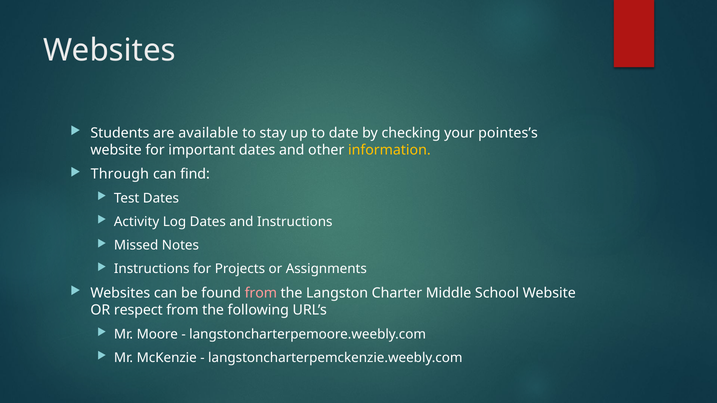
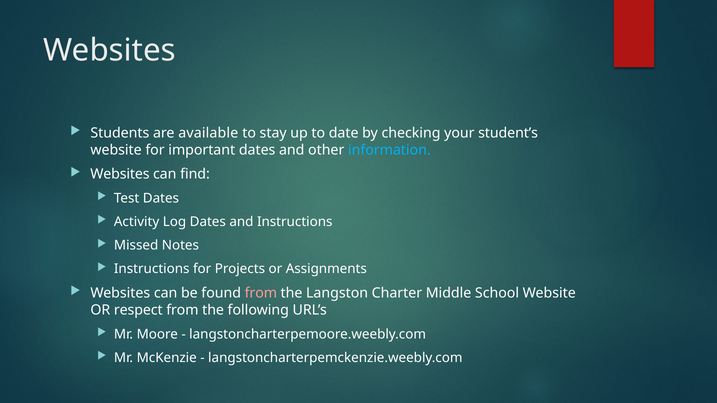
pointes’s: pointes’s -> student’s
information colour: yellow -> light blue
Through at (120, 174): Through -> Websites
